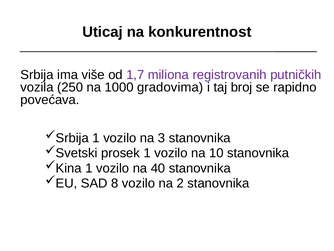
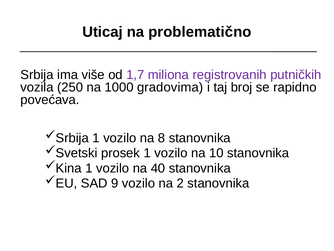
konkurentnost: konkurentnost -> problematično
3: 3 -> 8
8: 8 -> 9
